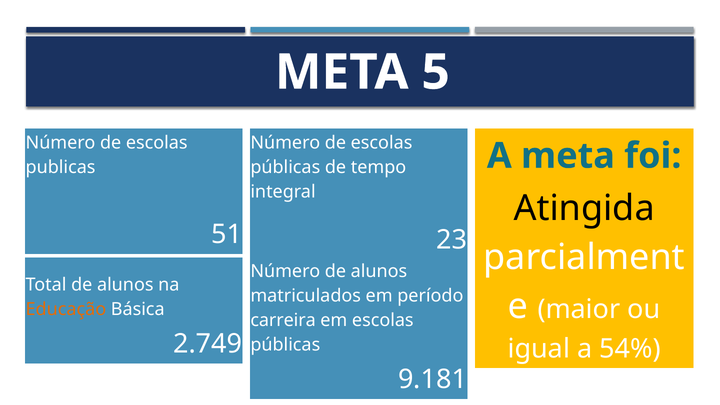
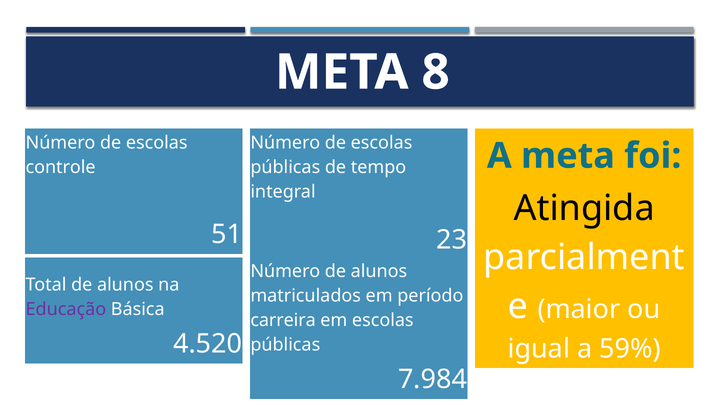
5: 5 -> 8
publicas: publicas -> controle
Educação colour: orange -> purple
2.749: 2.749 -> 4.520
54%: 54% -> 59%
9.181: 9.181 -> 7.984
